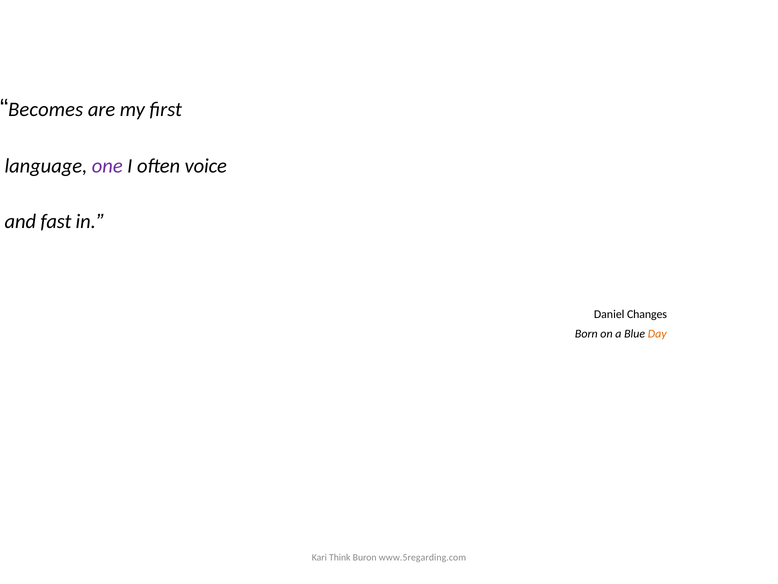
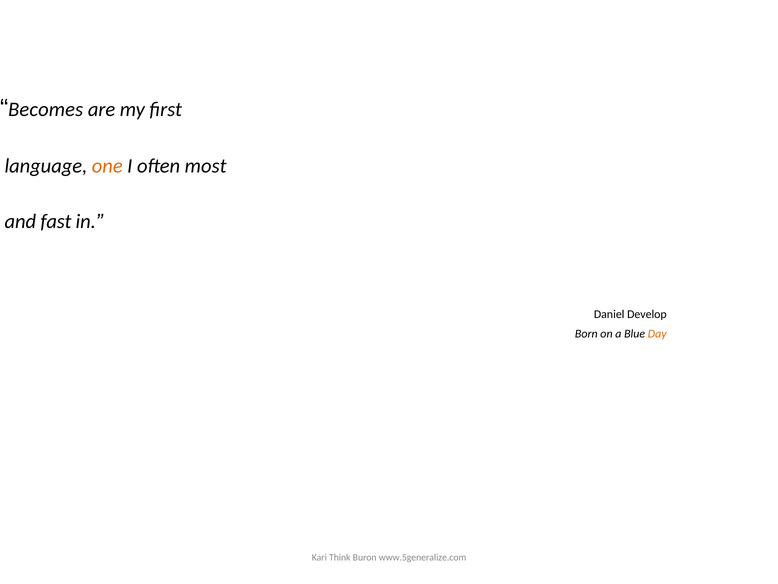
one colour: purple -> orange
voice: voice -> most
Changes: Changes -> Develop
www.5regarding.com: www.5regarding.com -> www.5generalize.com
